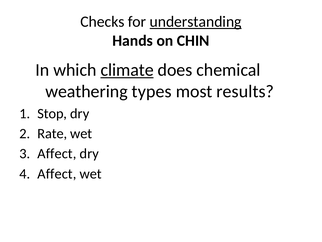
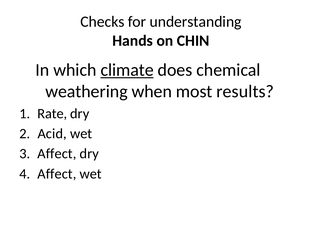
understanding underline: present -> none
types: types -> when
Stop: Stop -> Rate
Rate: Rate -> Acid
